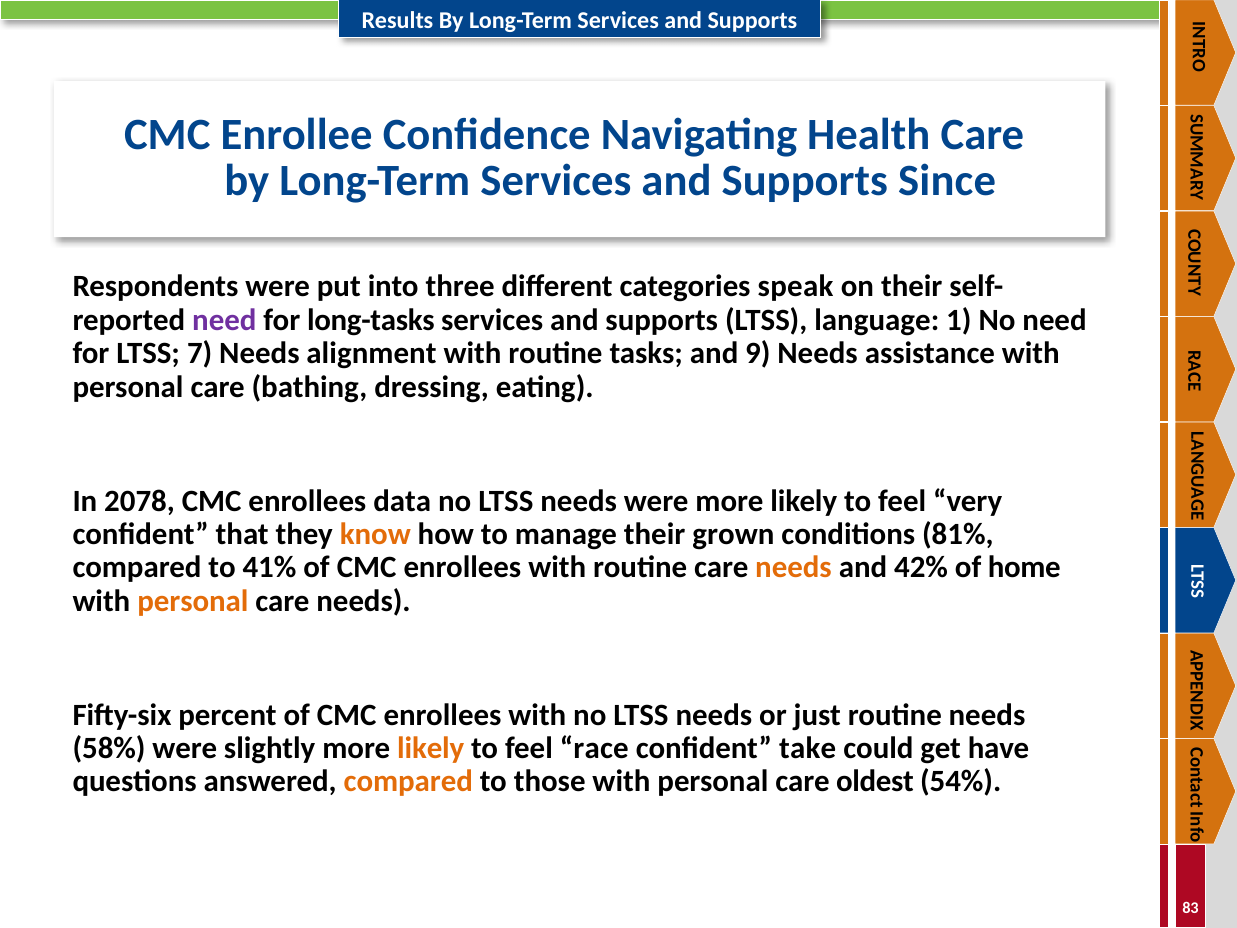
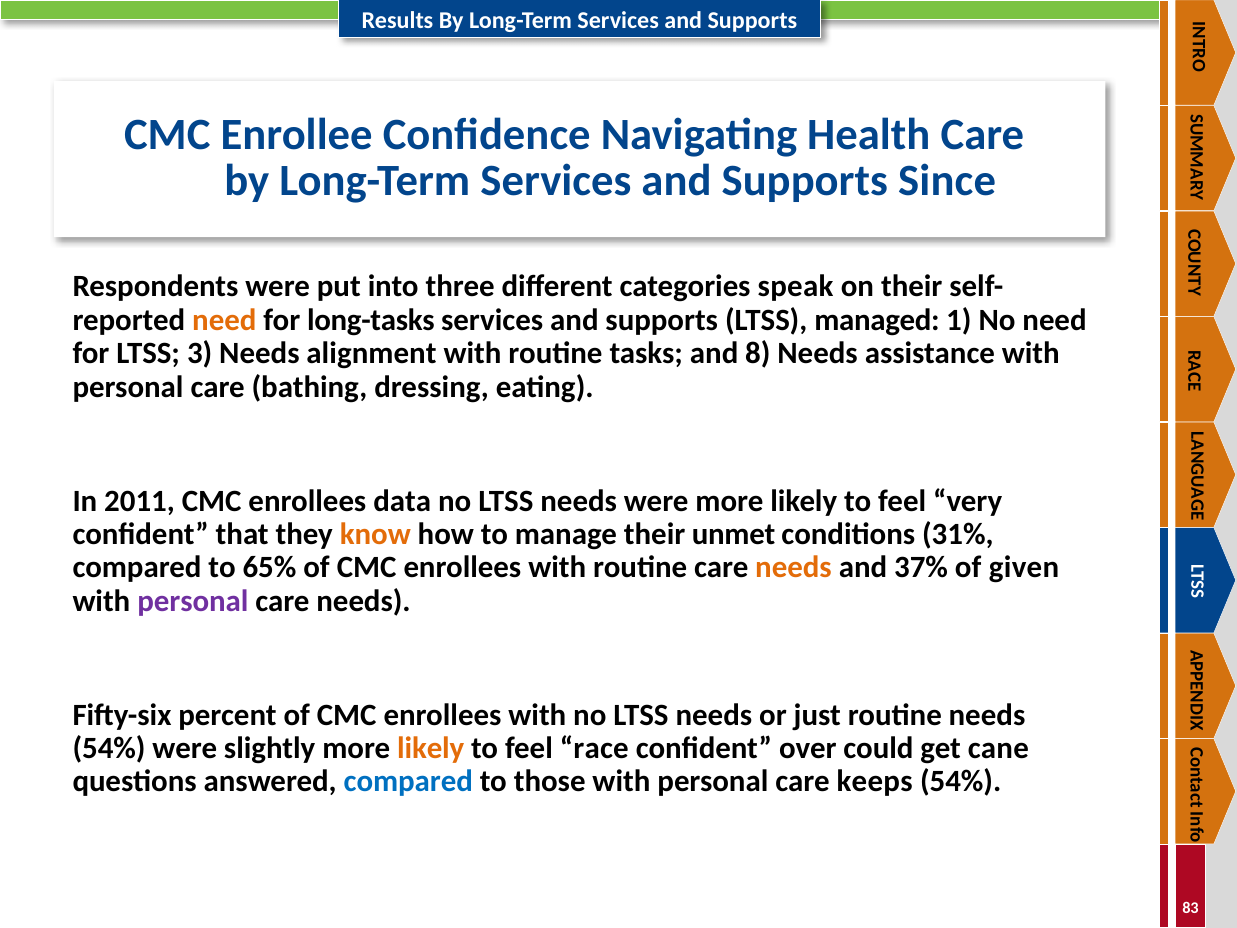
need at (224, 320) colour: purple -> orange
language: language -> managed
7: 7 -> 3
9: 9 -> 8
2078: 2078 -> 2011
grown: grown -> unmet
81%: 81% -> 31%
41%: 41% -> 65%
42%: 42% -> 37%
home: home -> given
personal at (193, 601) colour: orange -> purple
58% at (109, 748): 58% -> 54%
take: take -> over
have: have -> cane
compared at (408, 781) colour: orange -> blue
oldest: oldest -> keeps
